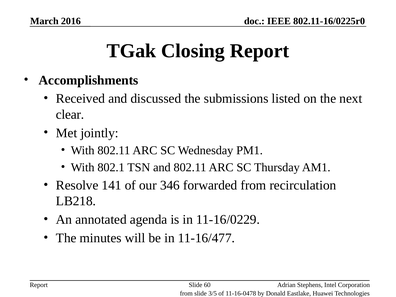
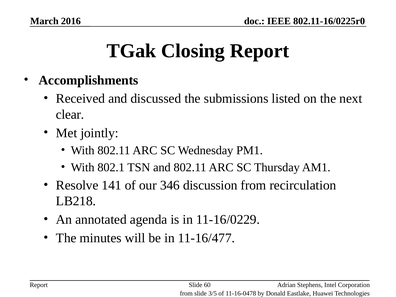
forwarded: forwarded -> discussion
